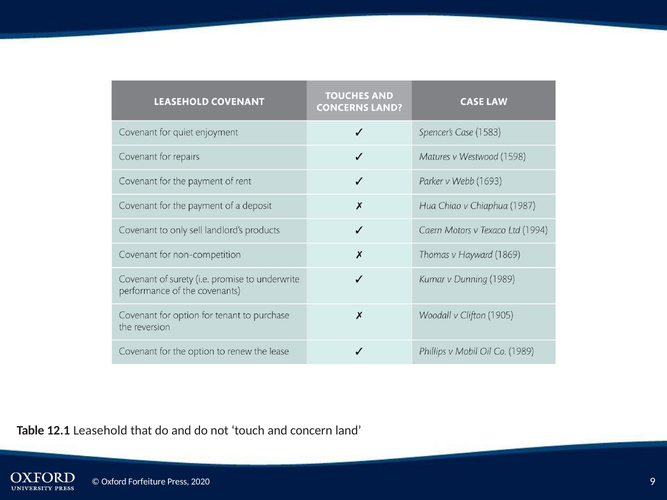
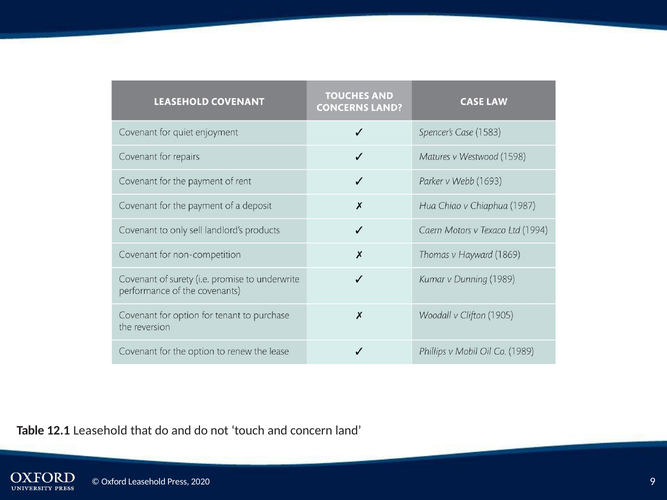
Oxford Forfeiture: Forfeiture -> Leasehold
